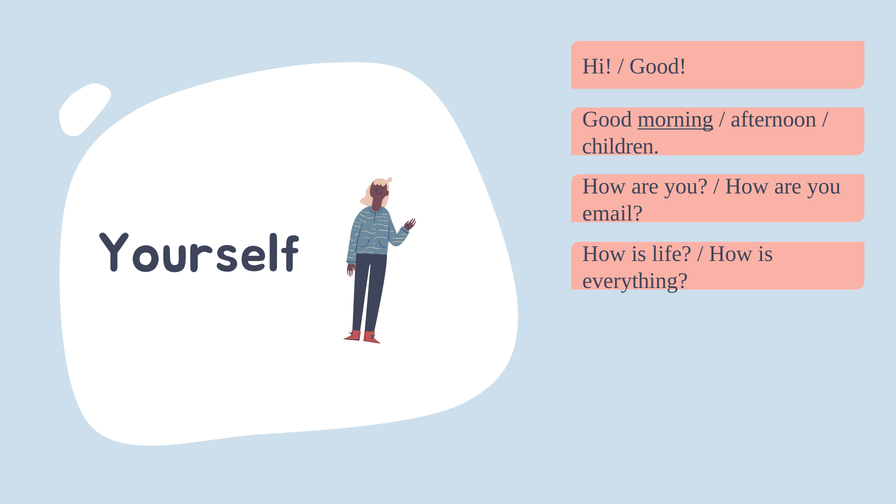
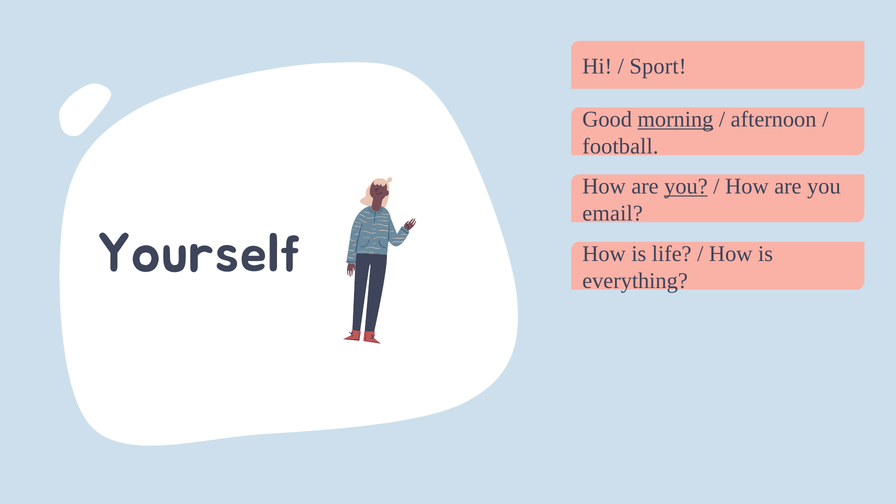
Good at (658, 66): Good -> Sport
children: children -> football
you at (686, 186) underline: none -> present
